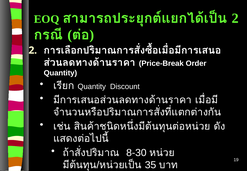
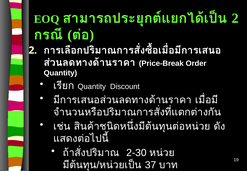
8-30: 8-30 -> 2-30
35: 35 -> 37
